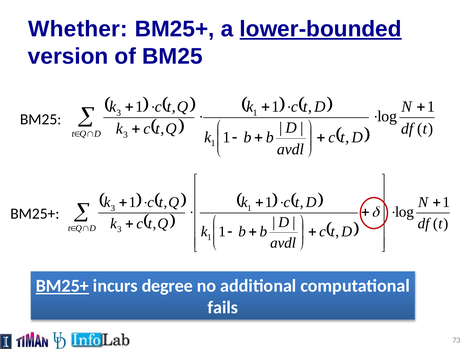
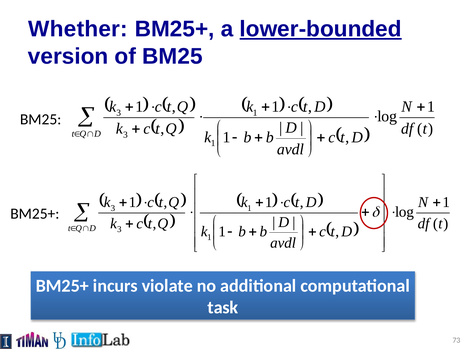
BM25+ at (62, 286) underline: present -> none
degree: degree -> violate
fails: fails -> task
